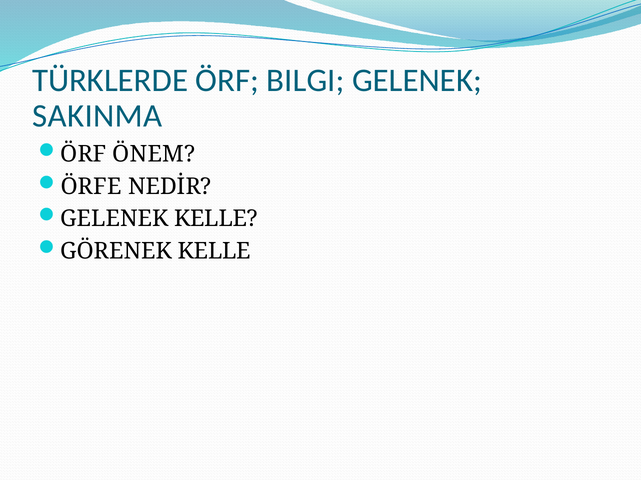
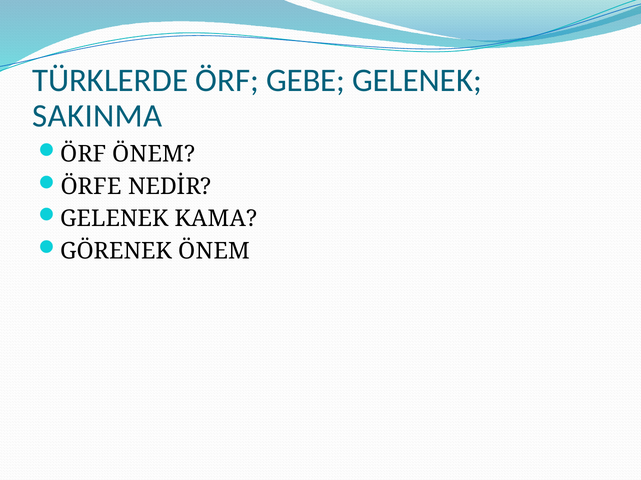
BILGI: BILGI -> GEBE
GELENEK KELLE: KELLE -> KAMA
GÖRENEK KELLE: KELLE -> ÖNEM
